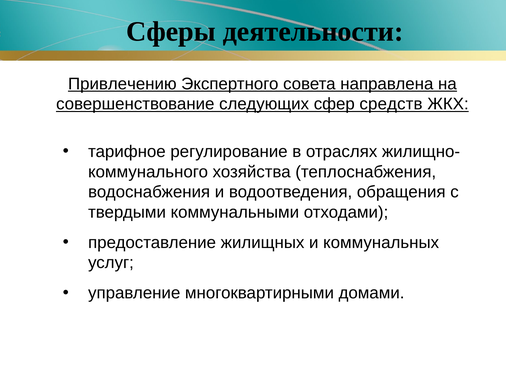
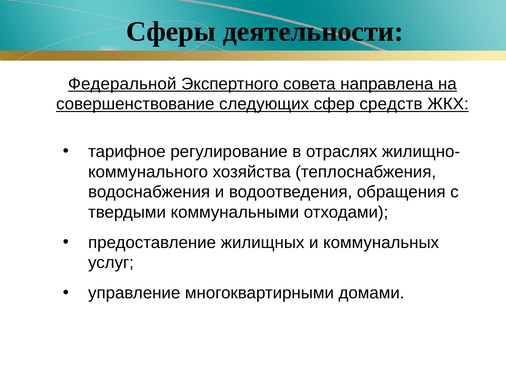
Привлечению: Привлечению -> Федеральной
